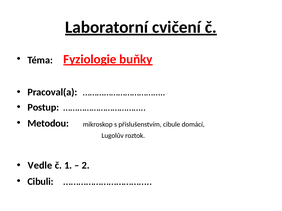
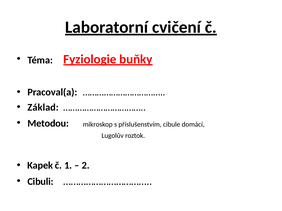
Postup: Postup -> Základ
Vedle: Vedle -> Kapek
